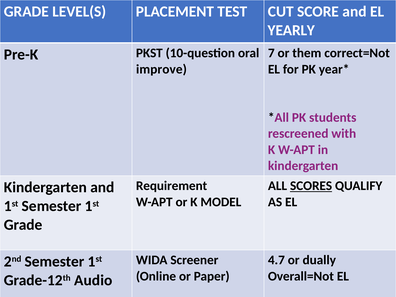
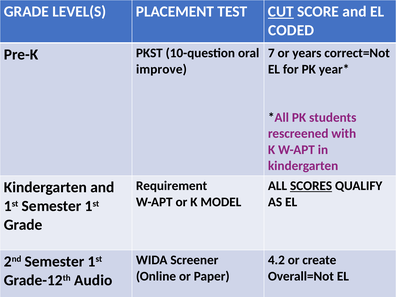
CUT underline: none -> present
YEARLY: YEARLY -> CODED
them: them -> years
4.7: 4.7 -> 4.2
dually: dually -> create
